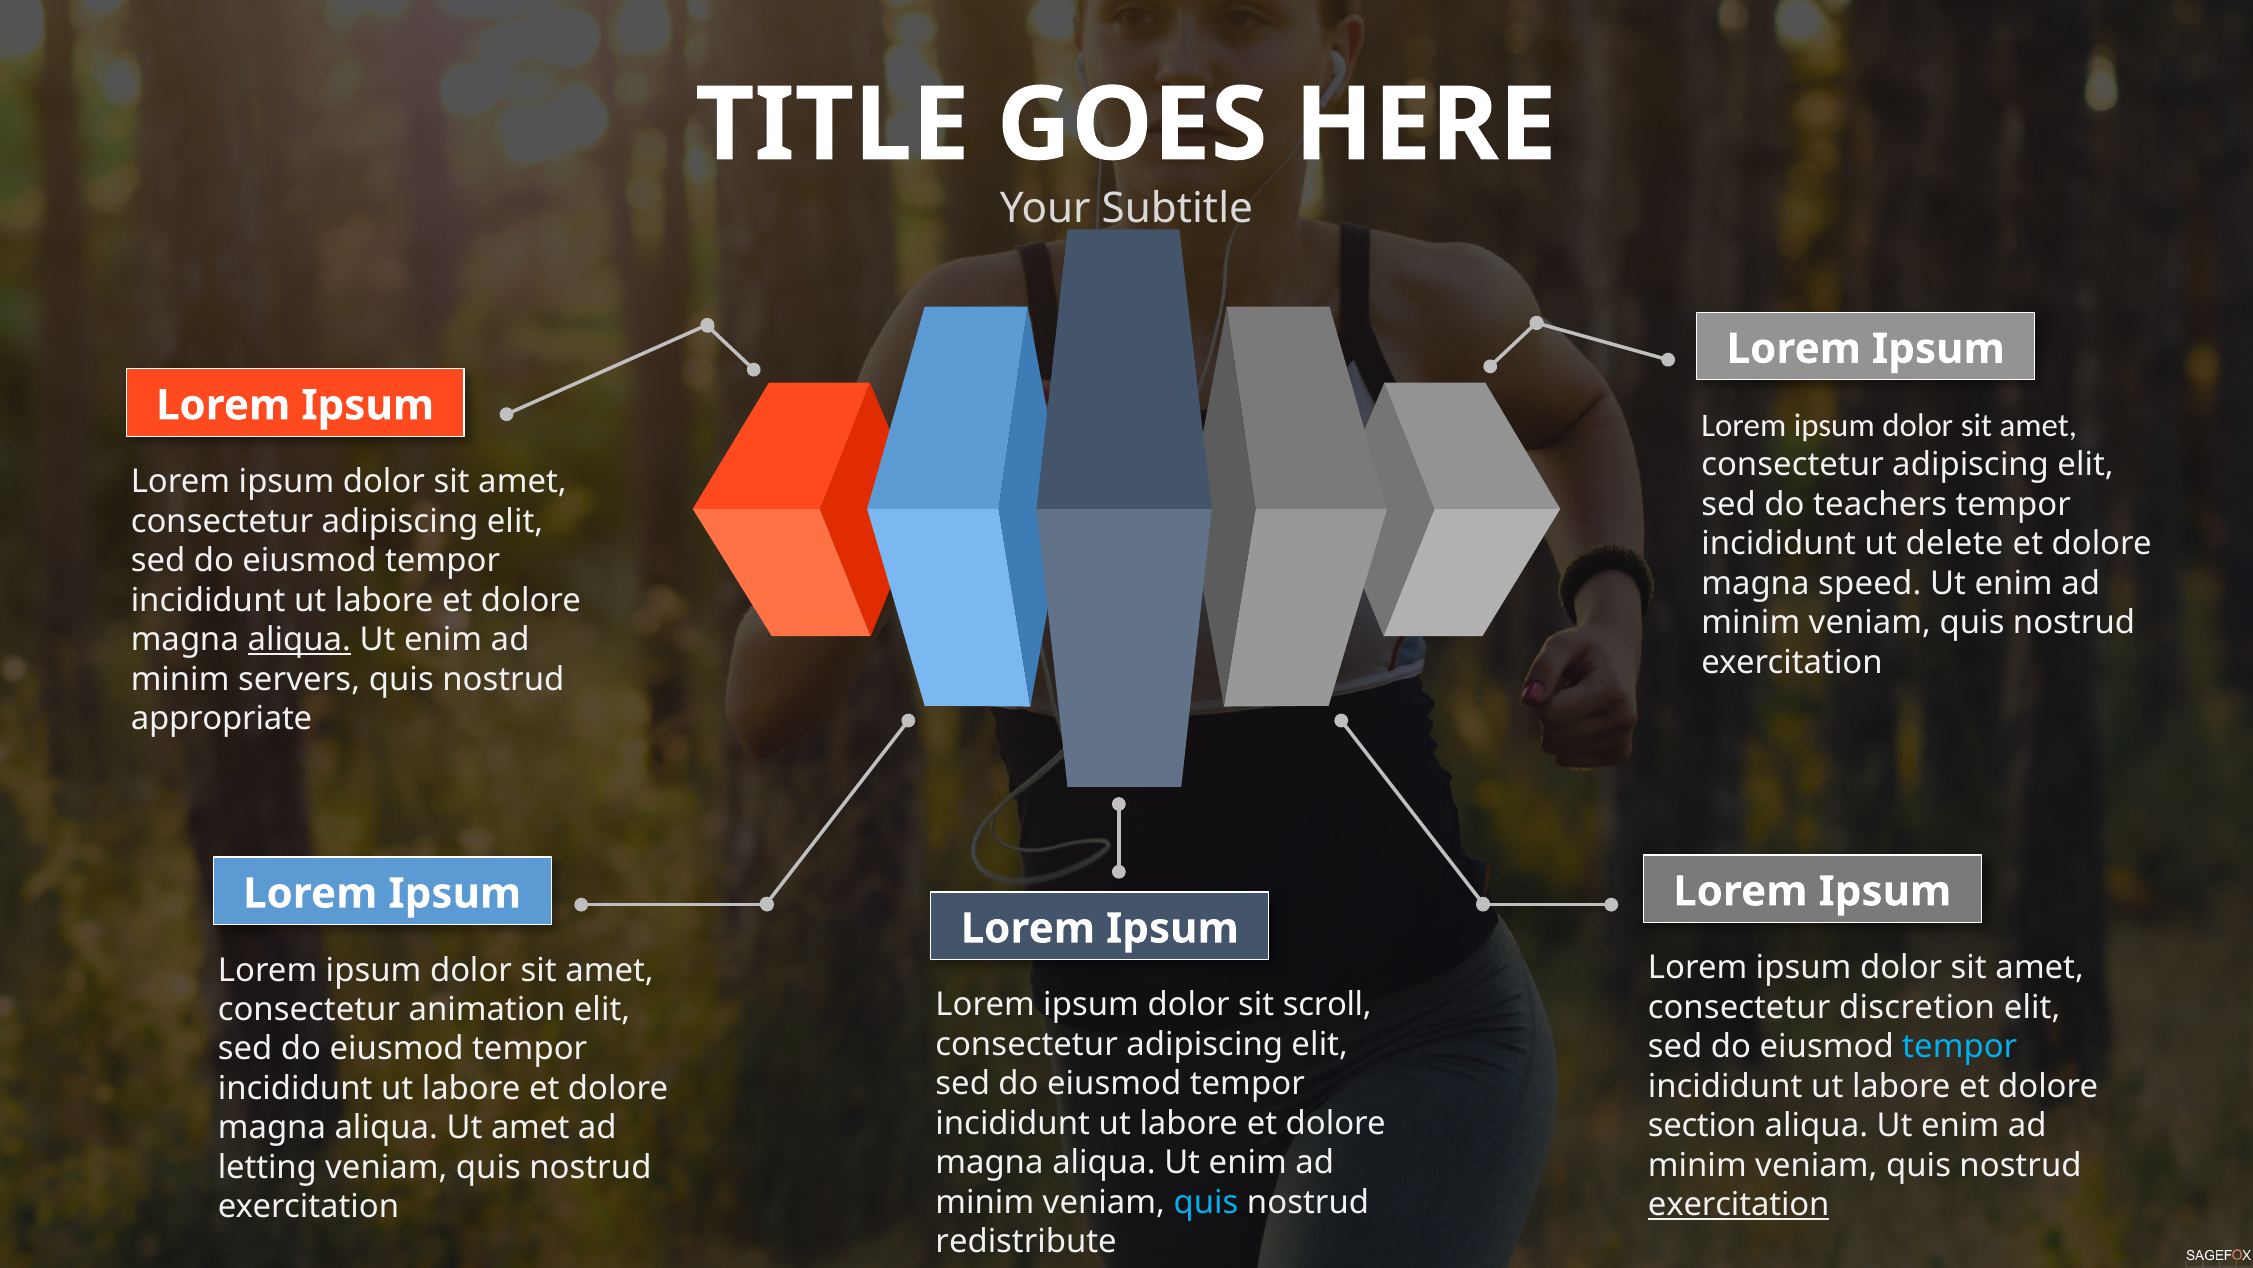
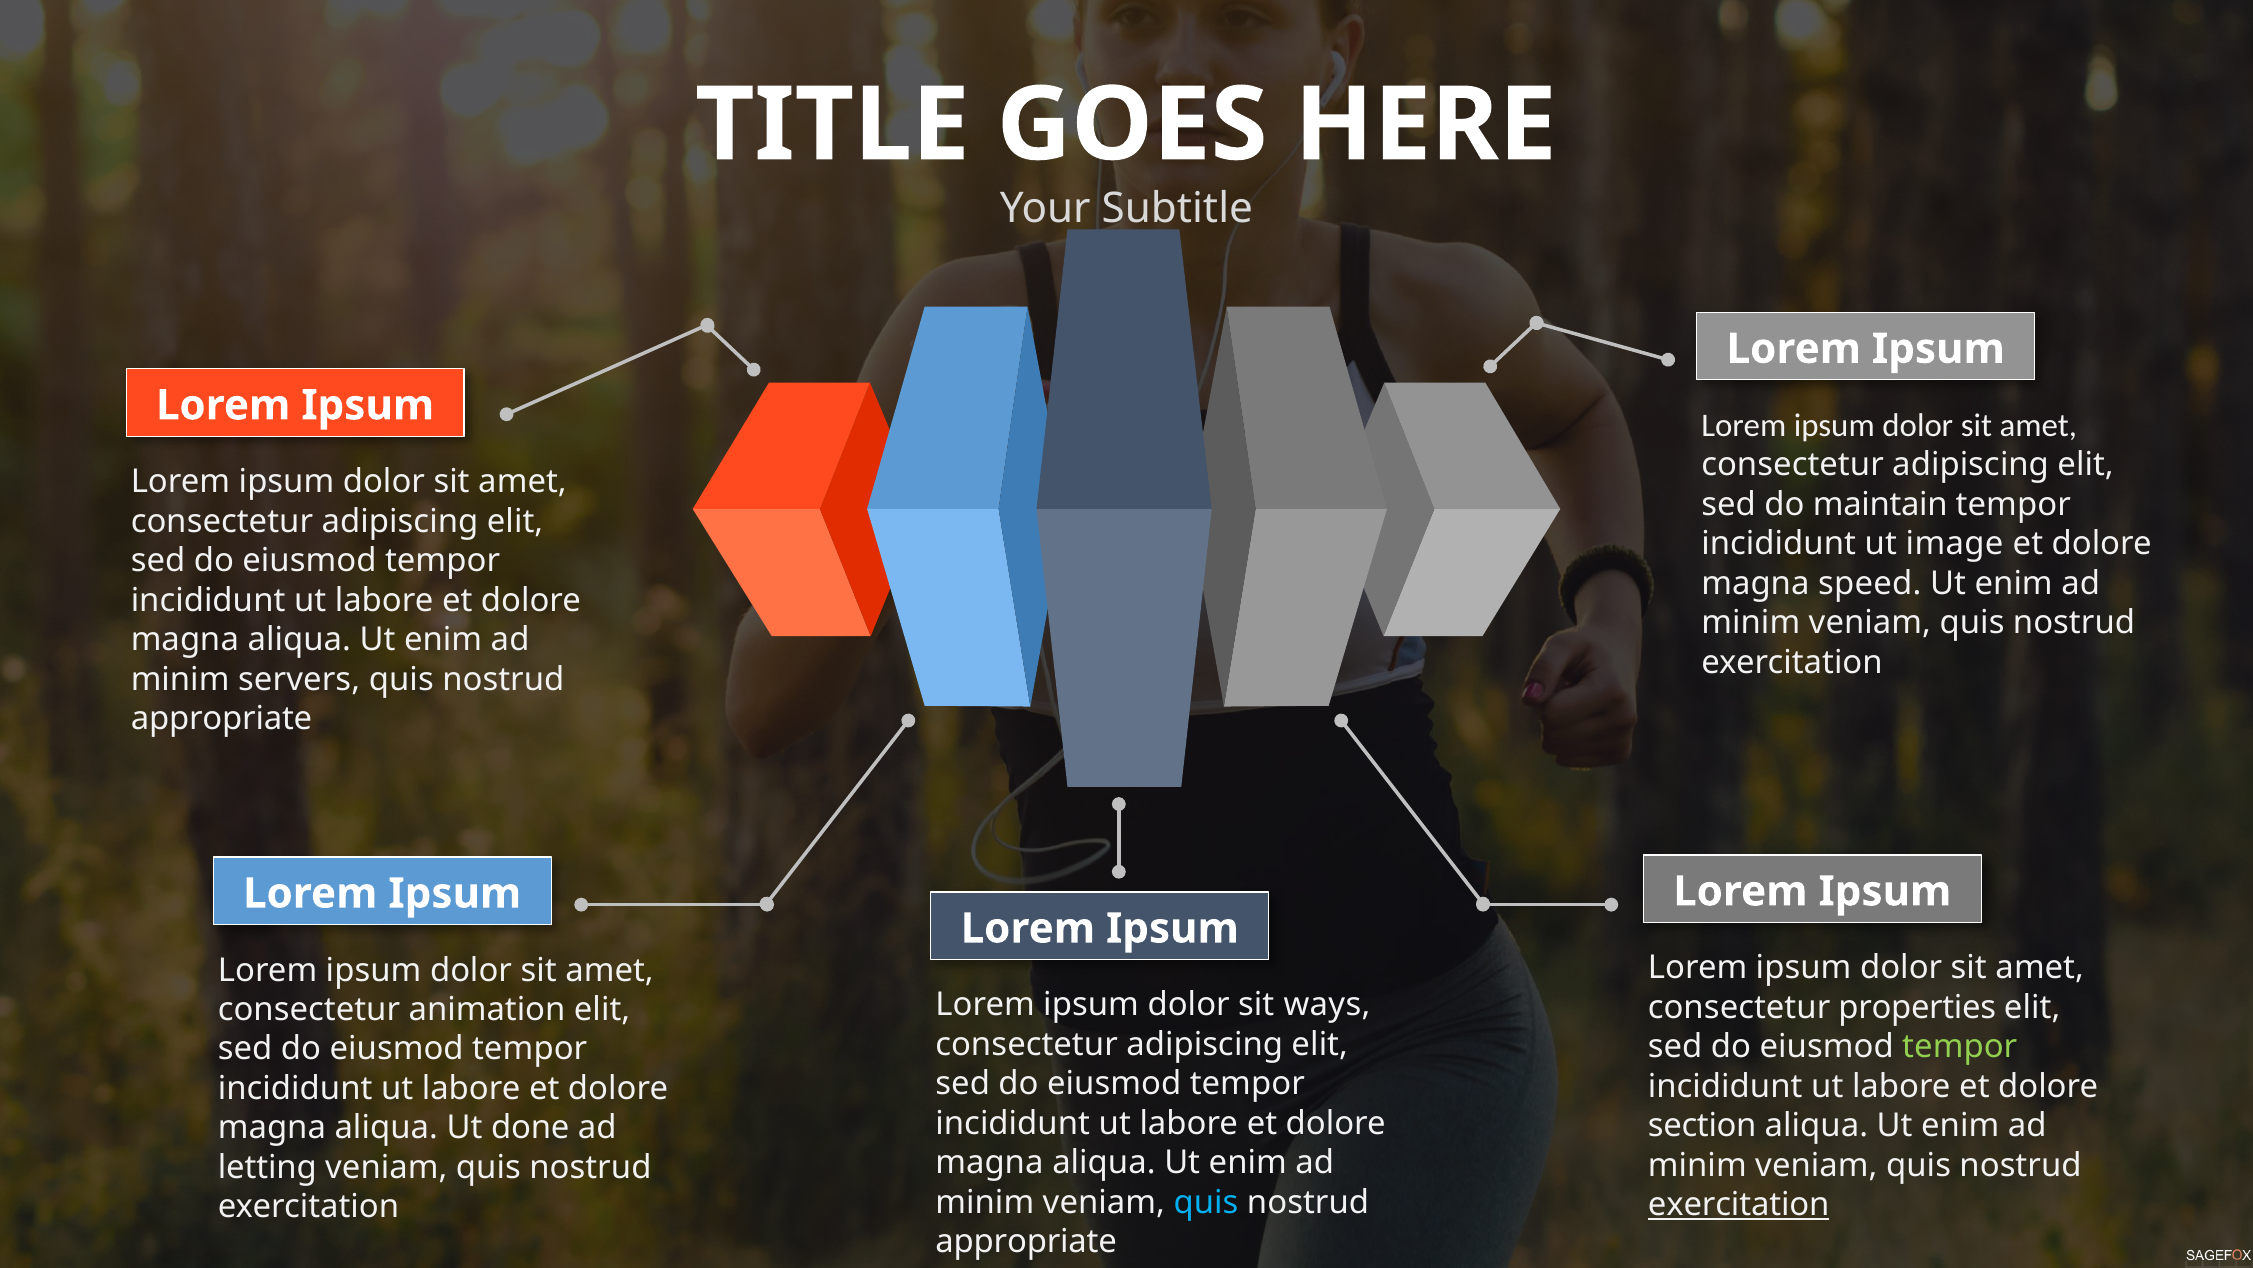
teachers: teachers -> maintain
delete: delete -> image
aliqua at (299, 640) underline: present -> none
scroll: scroll -> ways
discretion: discretion -> properties
tempor at (1960, 1046) colour: light blue -> light green
Ut amet: amet -> done
redistribute at (1026, 1241): redistribute -> appropriate
